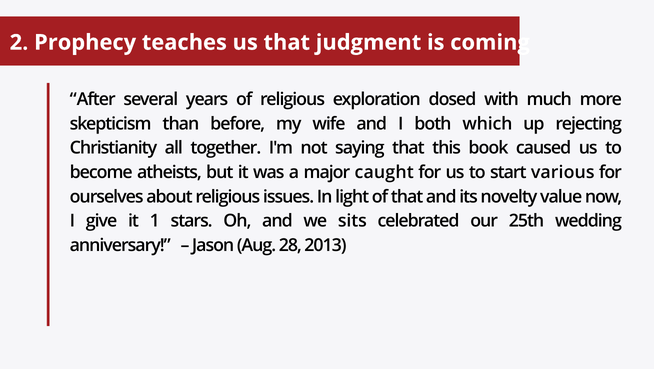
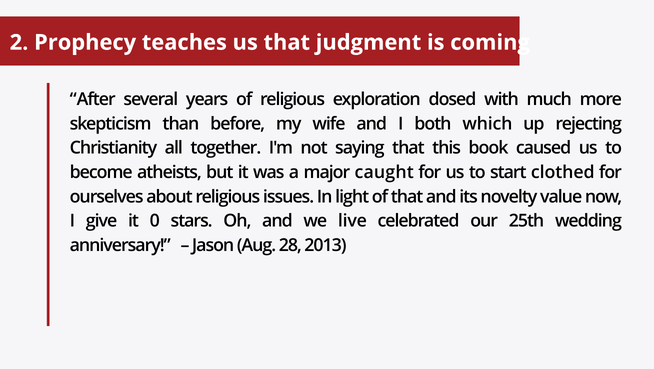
various: various -> clothed
1: 1 -> 0
sits: sits -> live
